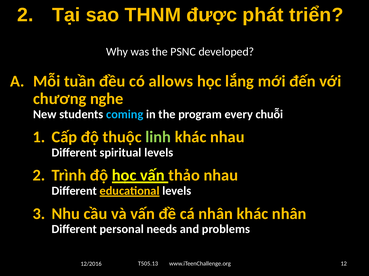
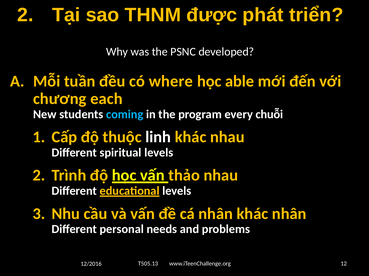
allows: allows -> where
lắng: lắng -> able
nghe: nghe -> each
linh colour: light green -> white
